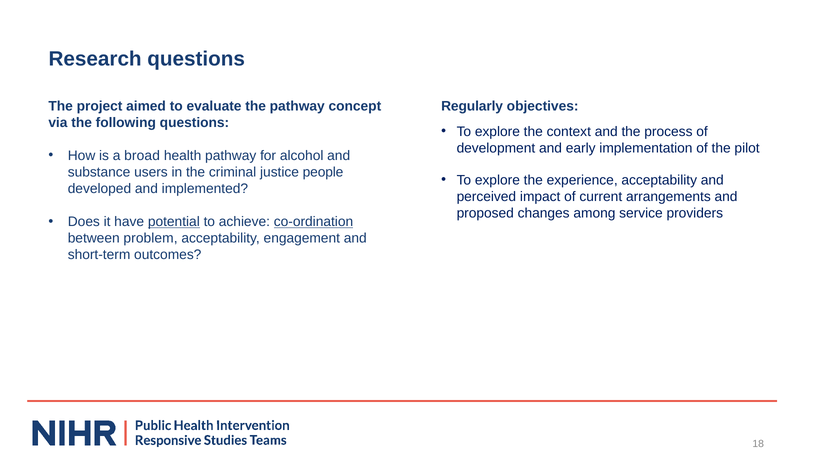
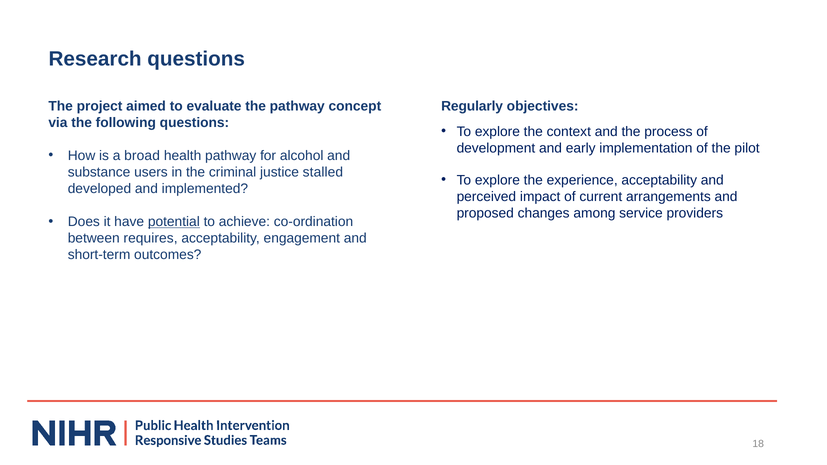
people: people -> stalled
co-ordination underline: present -> none
problem: problem -> requires
